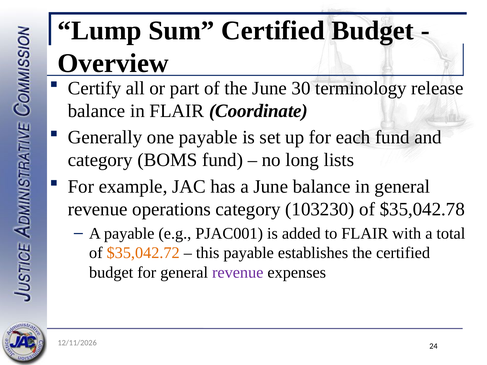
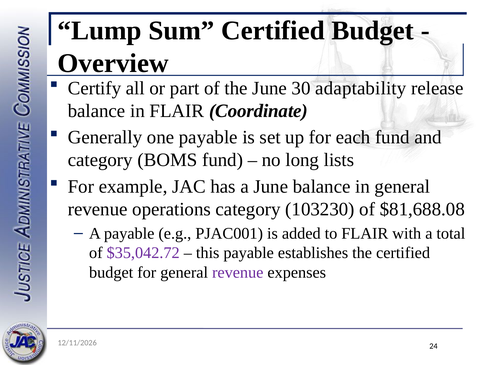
terminology: terminology -> adaptability
$35,042.78: $35,042.78 -> $81,688.08
$35,042.72 colour: orange -> purple
